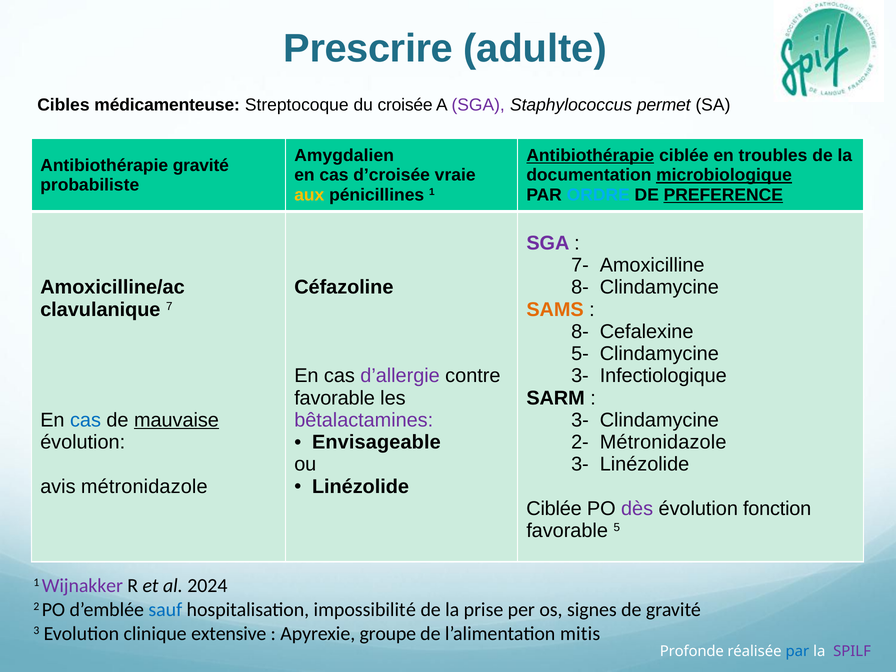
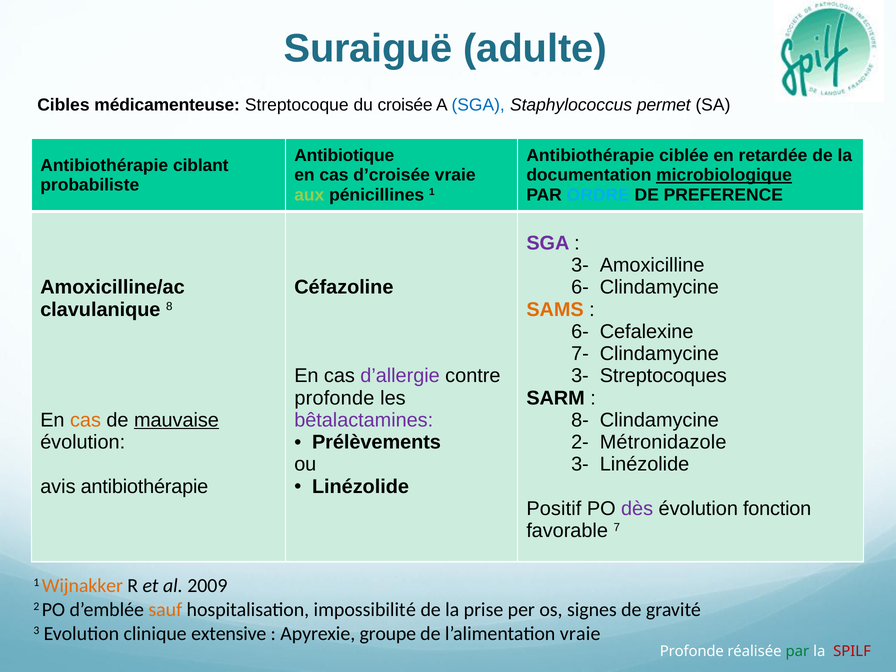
Prescrire: Prescrire -> Suraiguë
SGA at (478, 105) colour: purple -> blue
Amygdalien: Amygdalien -> Antibiotique
Antibiothérapie at (590, 156) underline: present -> none
troubles: troubles -> retardée
gravité: gravité -> ciblant
aux colour: yellow -> light green
PREFERENCE underline: present -> none
7- at (580, 265): 7- -> 3-
8- at (580, 287): 8- -> 6-
7: 7 -> 8
8- at (580, 332): 8- -> 6-
5-: 5- -> 7-
Infectiologique: Infectiologique -> Streptocoques
favorable at (335, 398): favorable -> profonde
cas at (85, 420) colour: blue -> orange
3- at (580, 420): 3- -> 8-
Envisageable: Envisageable -> Prélèvements
avis métronidazole: métronidazole -> antibiothérapie
Ciblée at (554, 509): Ciblée -> Positif
5: 5 -> 7
Wijnakker colour: purple -> orange
2024: 2024 -> 2009
sauf colour: blue -> orange
l’alimentation mitis: mitis -> vraie
par at (797, 651) colour: blue -> green
SPILF colour: purple -> red
